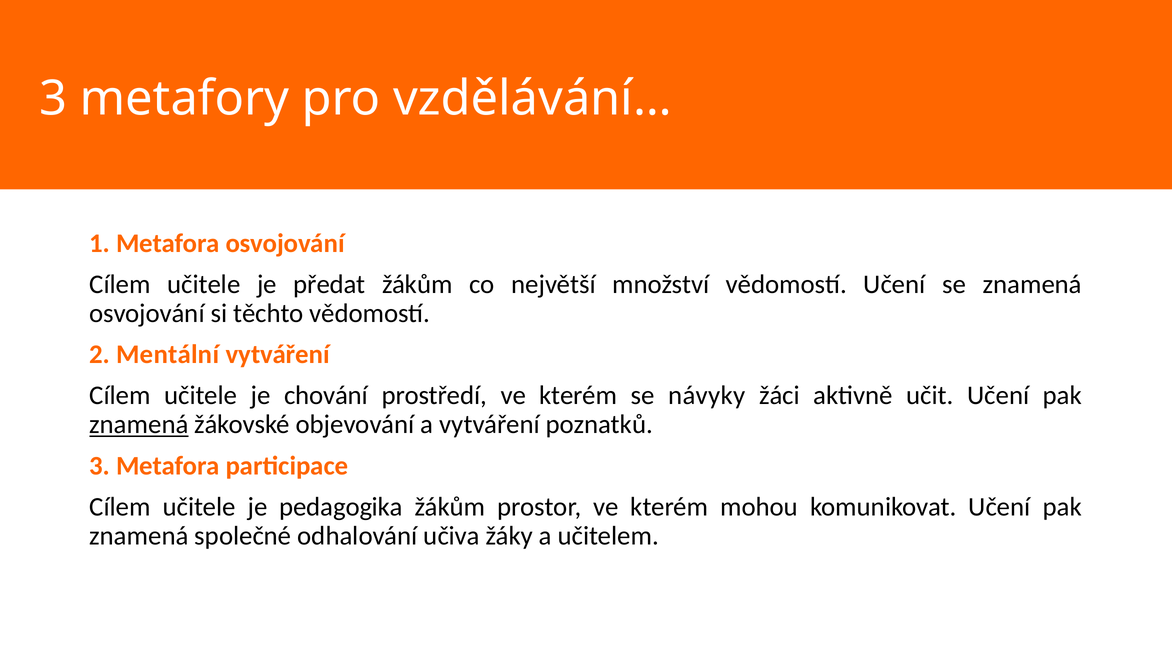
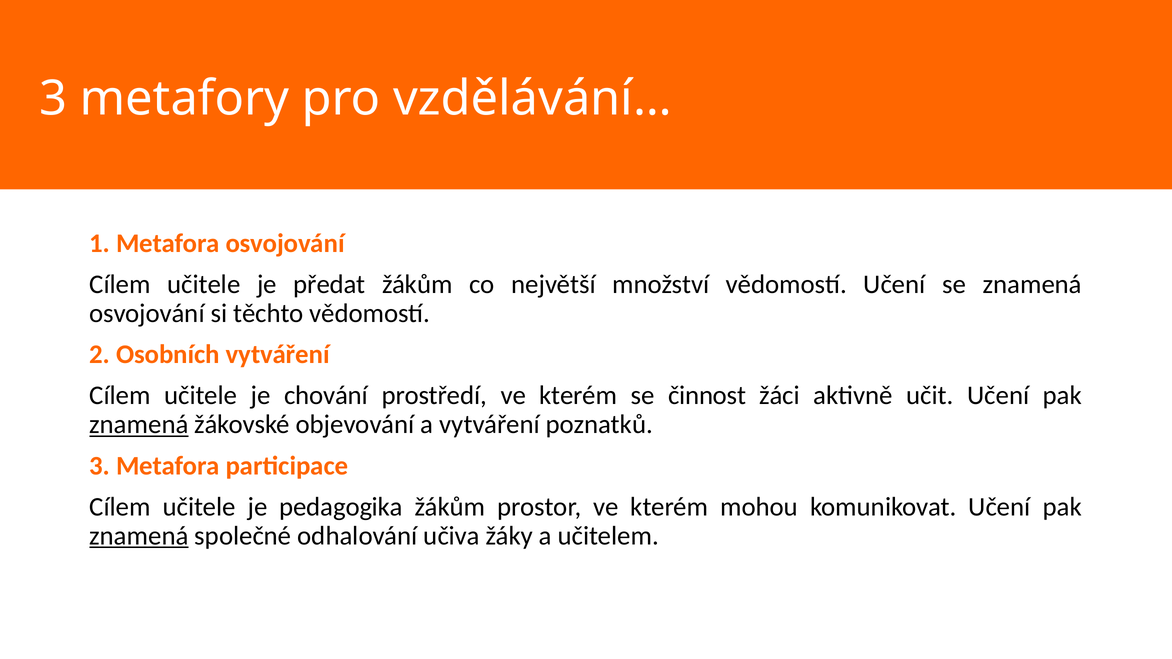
Mentální: Mentální -> Osobních
návyky: návyky -> činnost
znamená at (139, 536) underline: none -> present
